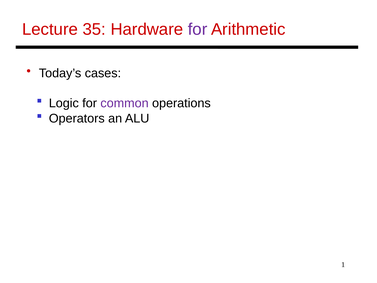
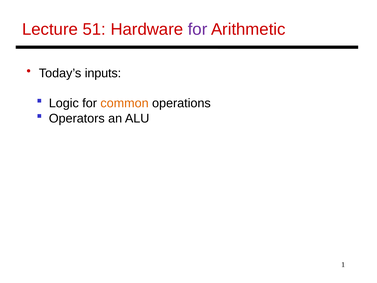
35: 35 -> 51
cases: cases -> inputs
common colour: purple -> orange
